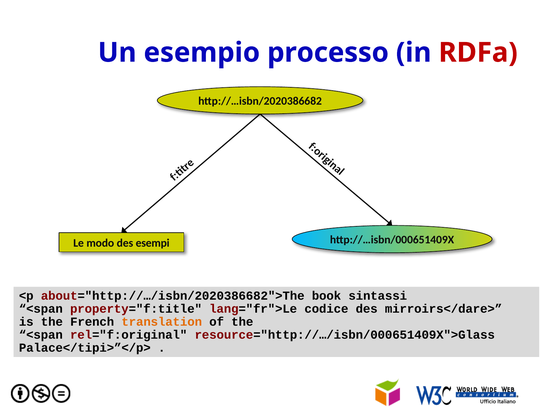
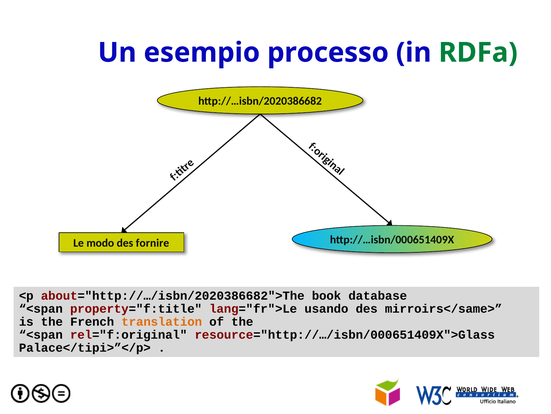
RDFa colour: red -> green
esempi: esempi -> fornire
sintassi: sintassi -> database
codice: codice -> usando
mirroirs</dare>: mirroirs</dare> -> mirroirs</same>
